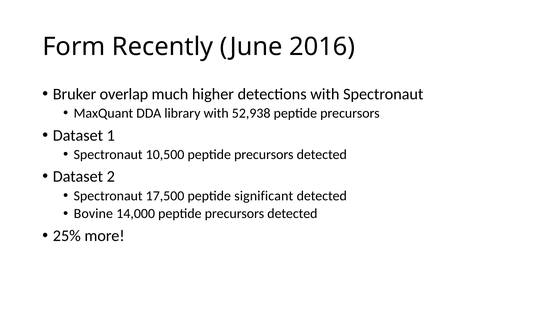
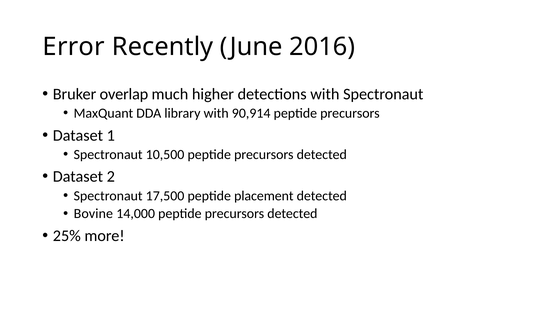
Form: Form -> Error
52,938: 52,938 -> 90,914
significant: significant -> placement
